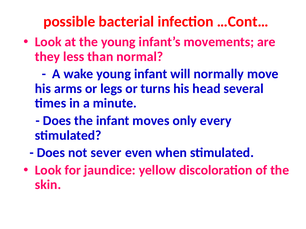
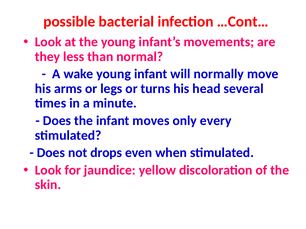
sever: sever -> drops
